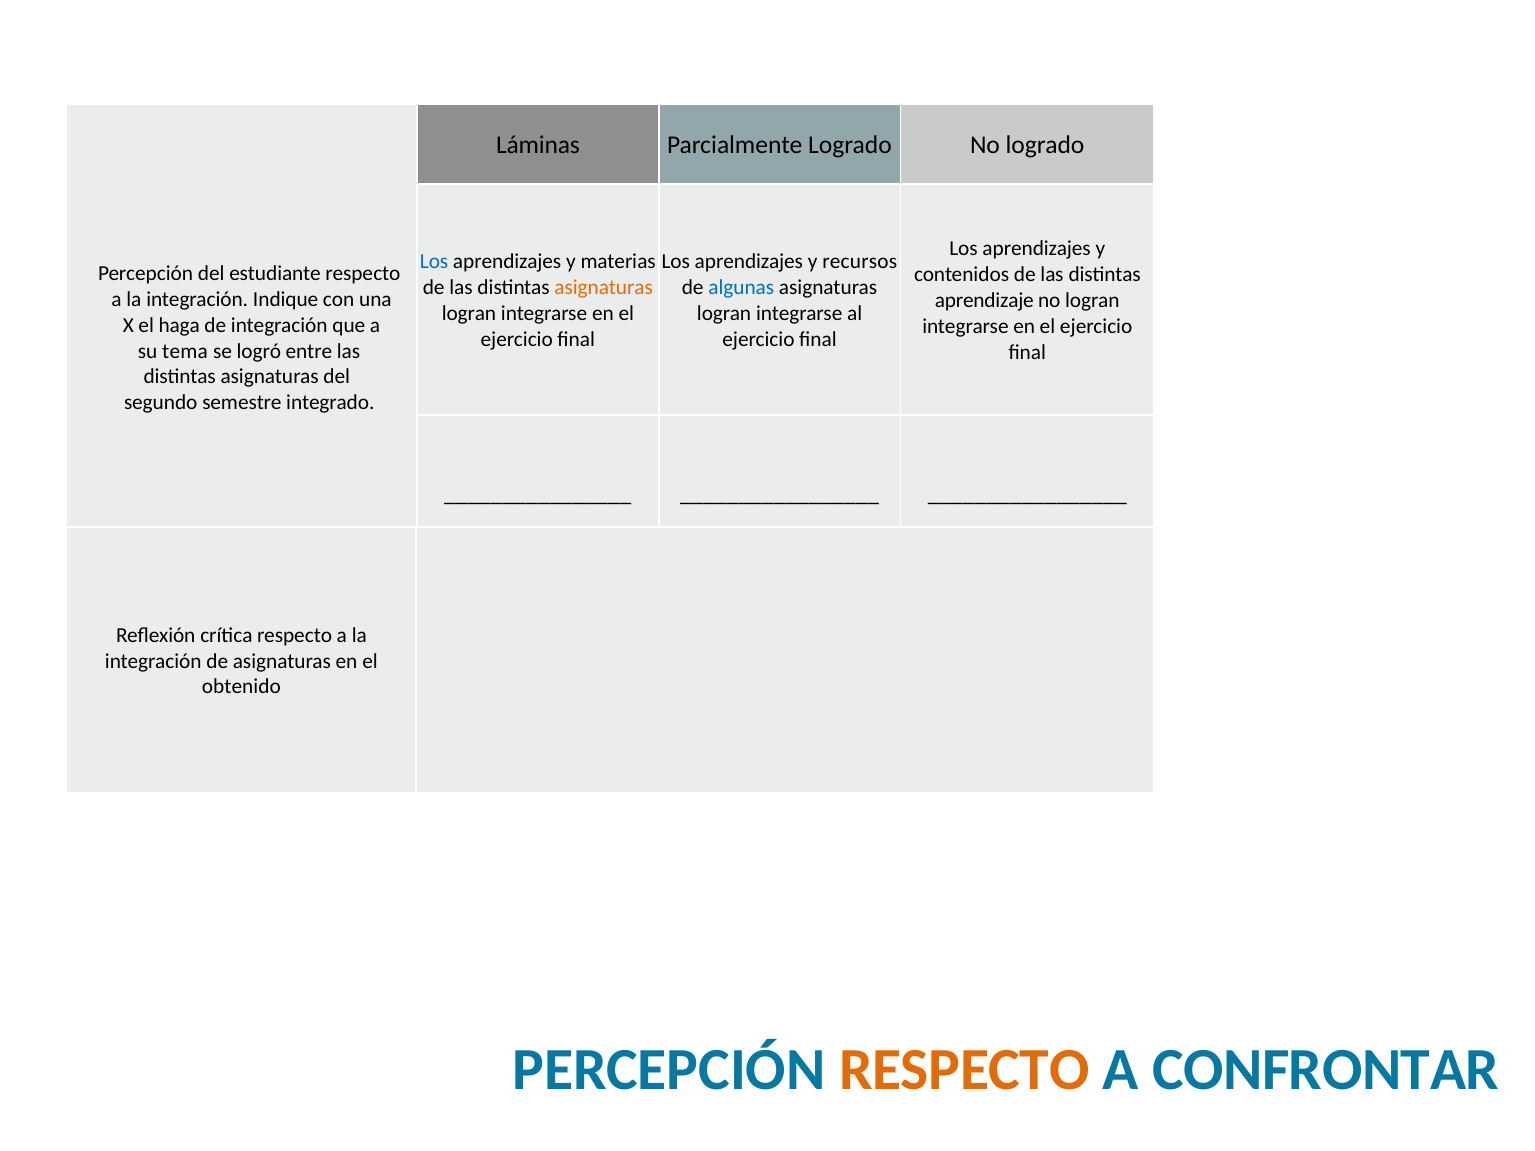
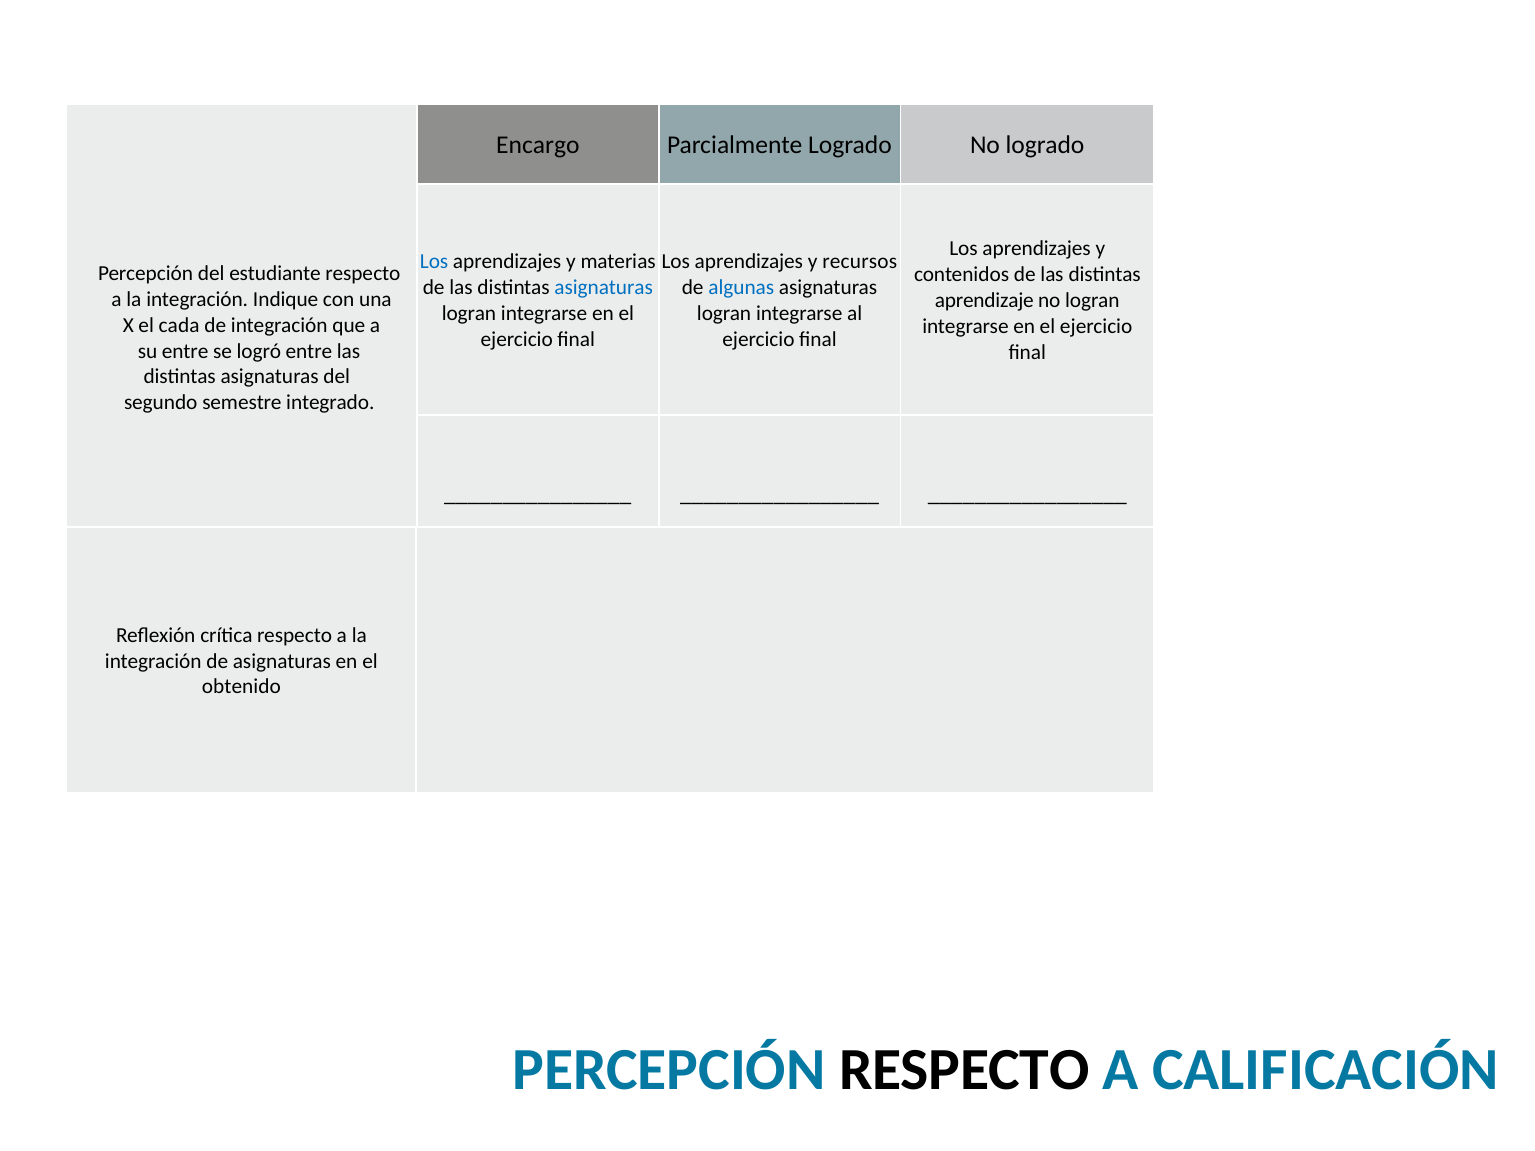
Láminas: Láminas -> Encargo
asignaturas at (604, 287) colour: orange -> blue
haga: haga -> cada
su tema: tema -> entre
RESPECTO at (964, 1070) colour: orange -> black
CONFRONTAR: CONFRONTAR -> CALIFICACIÓN
